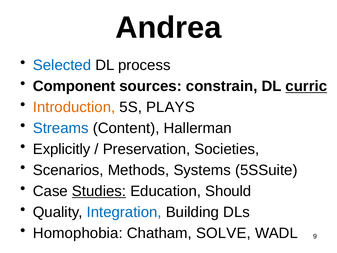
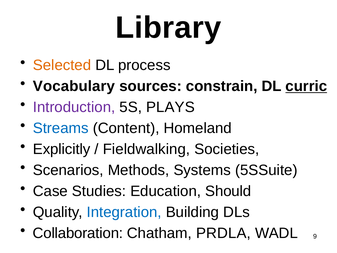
Andrea: Andrea -> Library
Selected colour: blue -> orange
Component: Component -> Vocabulary
Introduction colour: orange -> purple
Hallerman: Hallerman -> Homeland
Preservation: Preservation -> Fieldwalking
Studies underline: present -> none
Homophobia: Homophobia -> Collaboration
SOLVE: SOLVE -> PRDLA
